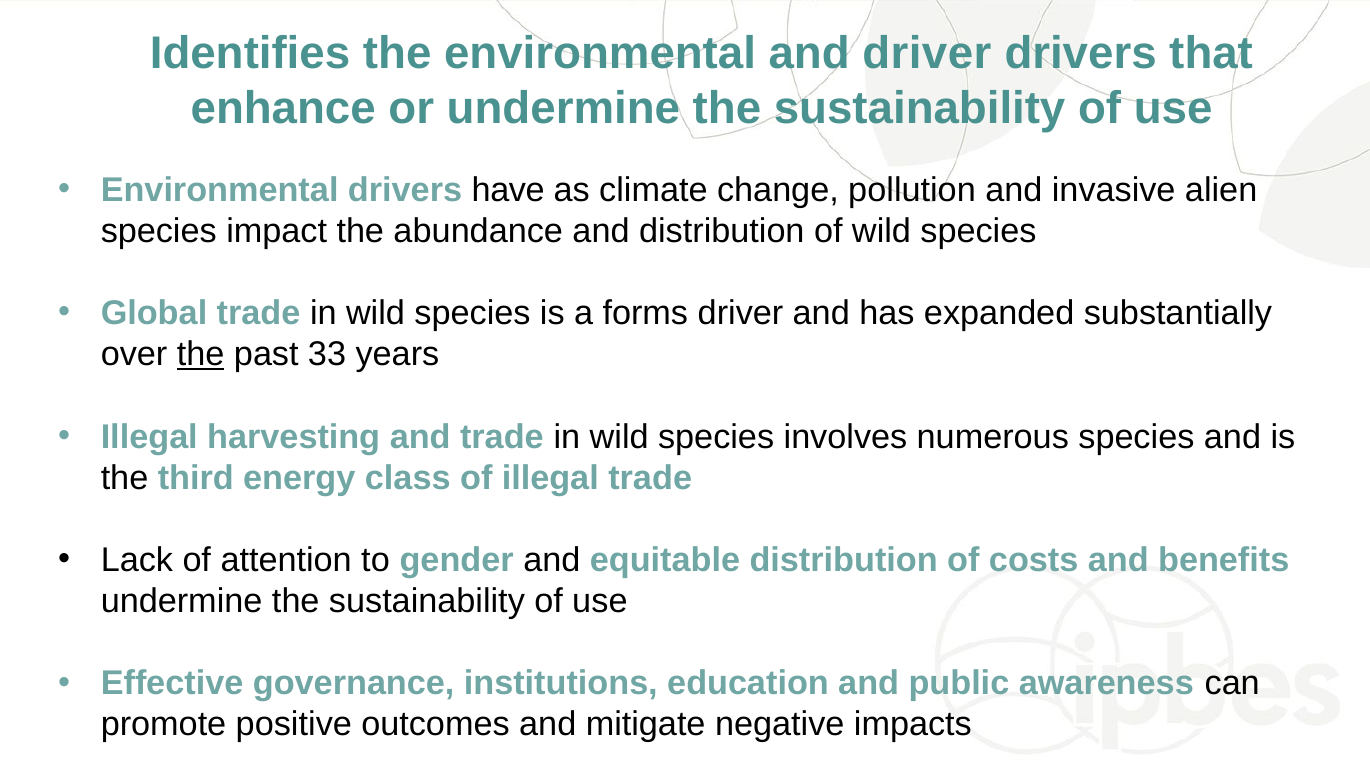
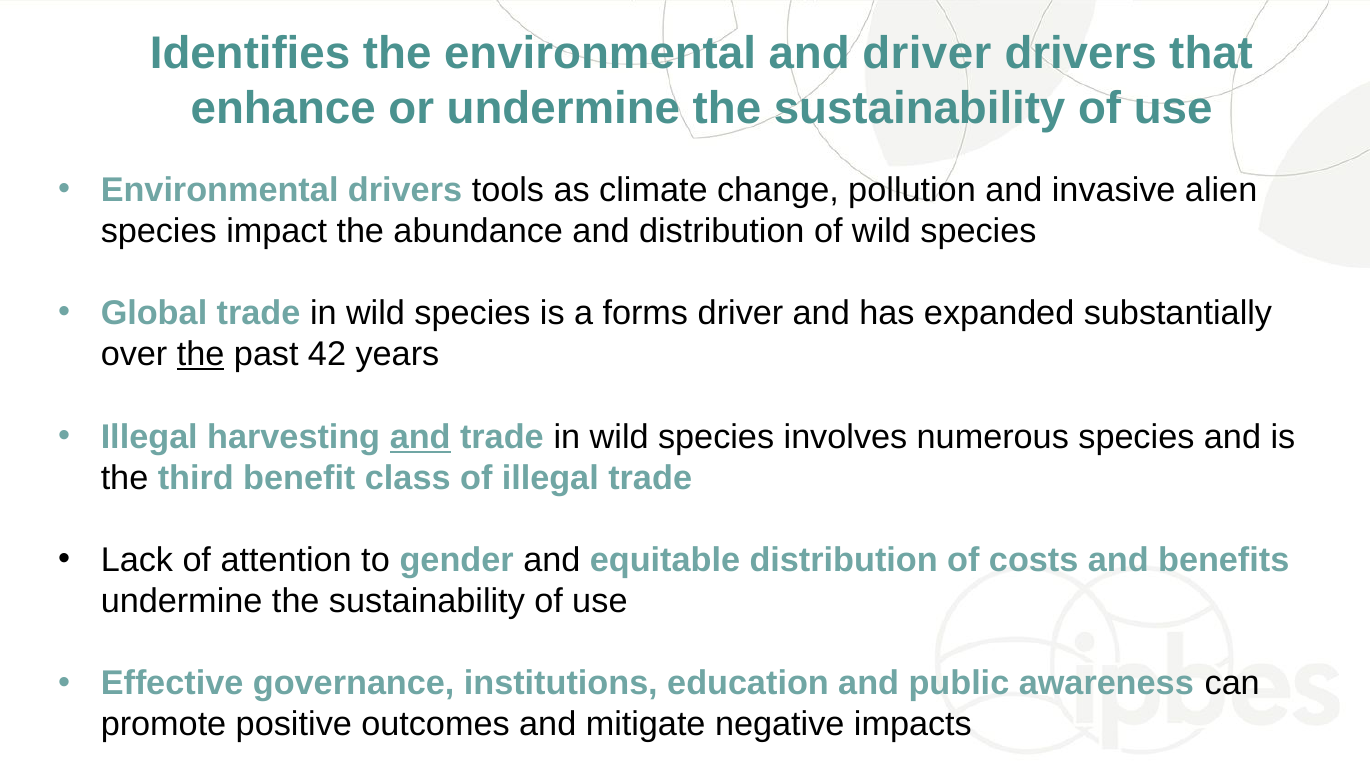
have: have -> tools
33: 33 -> 42
and at (420, 437) underline: none -> present
energy: energy -> benefit
